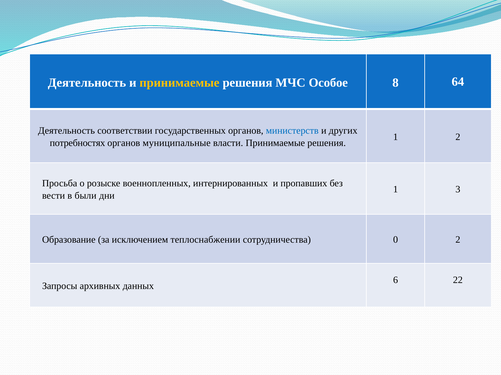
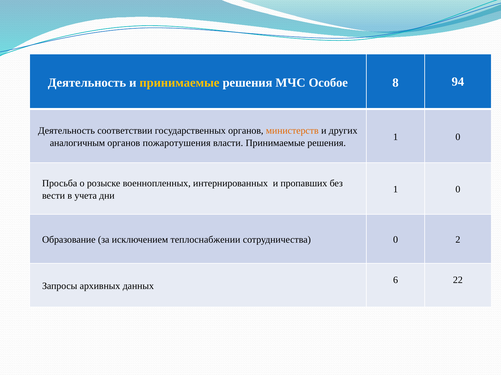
64: 64 -> 94
министерств colour: blue -> orange
2 at (458, 137): 2 -> 0
потребностях: потребностях -> аналогичным
муниципальные: муниципальные -> пожаротушения
3 at (458, 190): 3 -> 0
были: были -> учета
